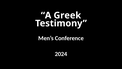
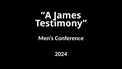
Greek: Greek -> James
